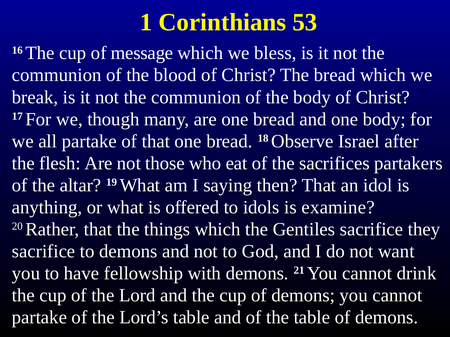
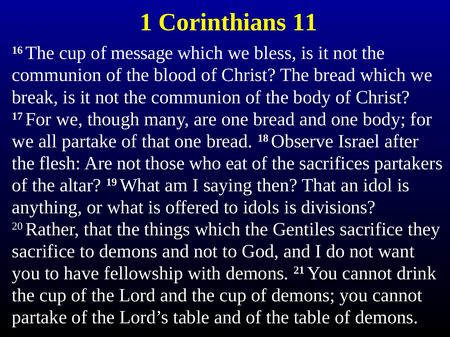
53: 53 -> 11
examine: examine -> divisions
